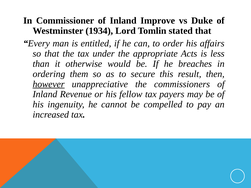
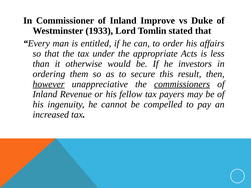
1934: 1934 -> 1933
breaches: breaches -> investors
commissioners underline: none -> present
